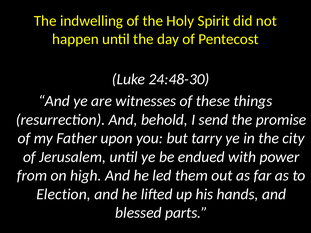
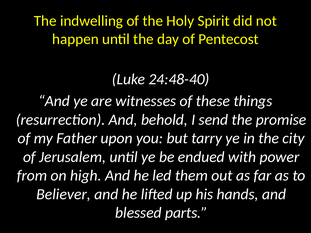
24:48-30: 24:48-30 -> 24:48-40
Election: Election -> Believer
